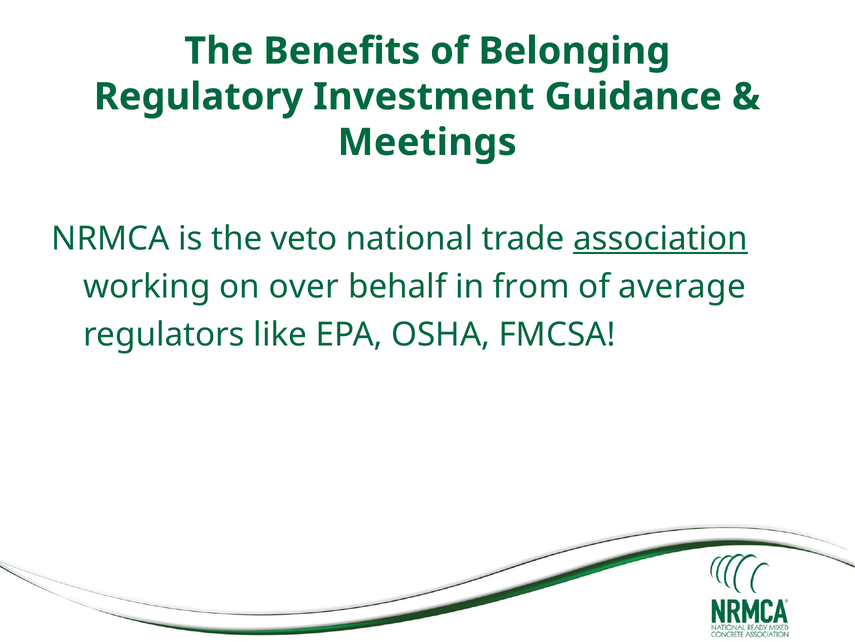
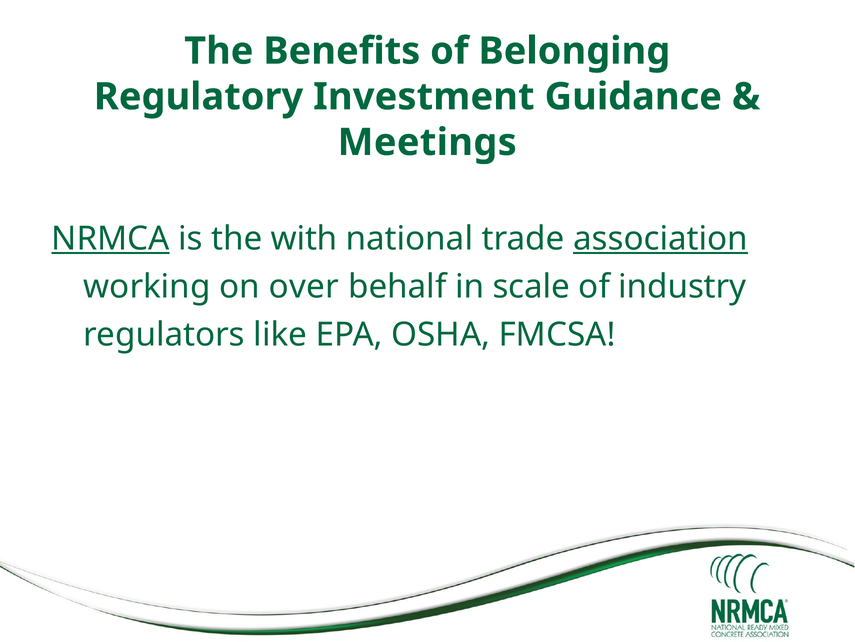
NRMCA underline: none -> present
veto: veto -> with
from: from -> scale
average: average -> industry
